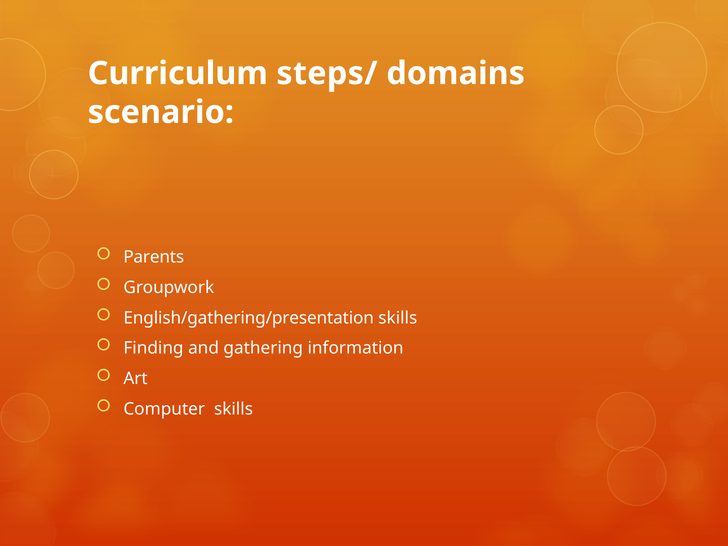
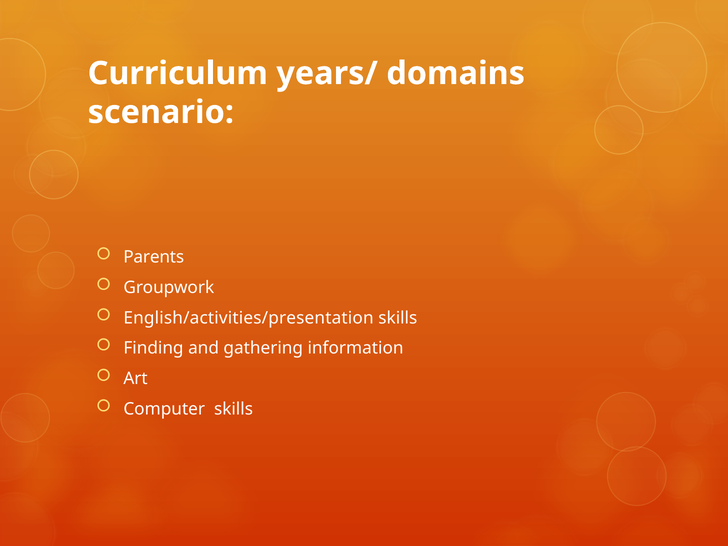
steps/: steps/ -> years/
English/gathering/presentation: English/gathering/presentation -> English/activities/presentation
